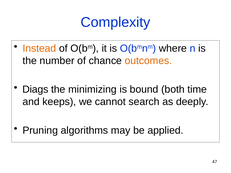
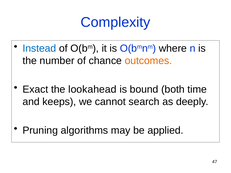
Instead colour: orange -> blue
Diags: Diags -> Exact
minimizing: minimizing -> lookahead
